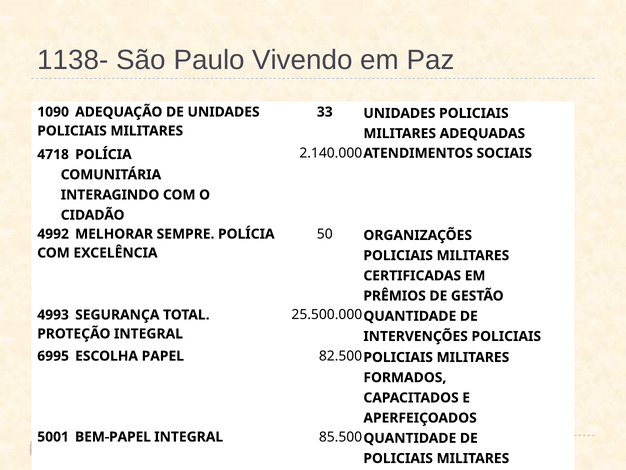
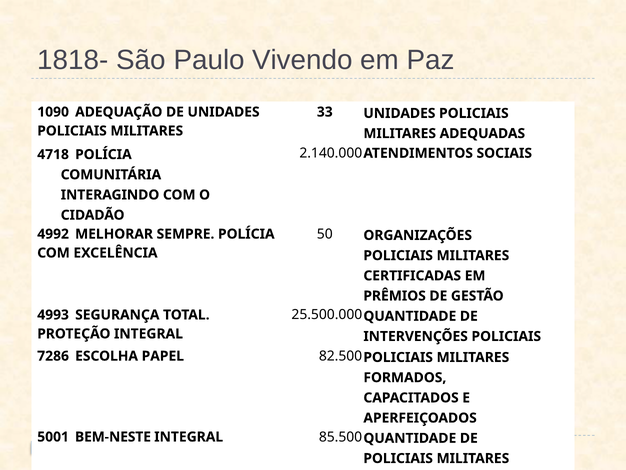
1138-: 1138- -> 1818-
6995: 6995 -> 7286
BEM-PAPEL: BEM-PAPEL -> BEM-NESTE
